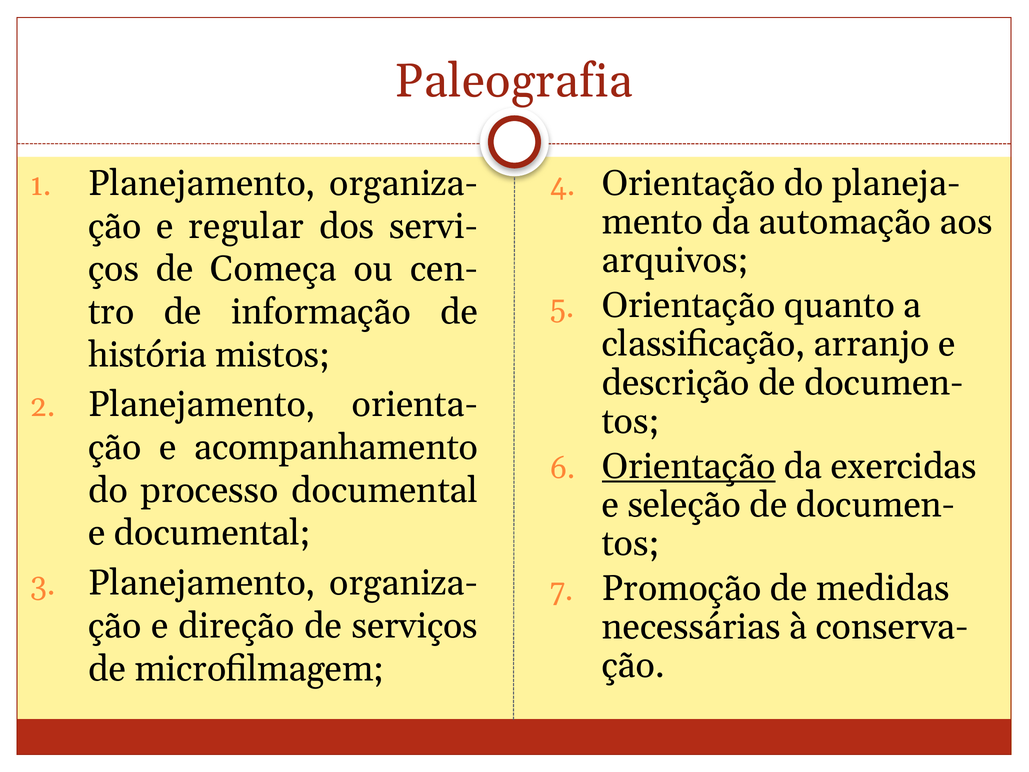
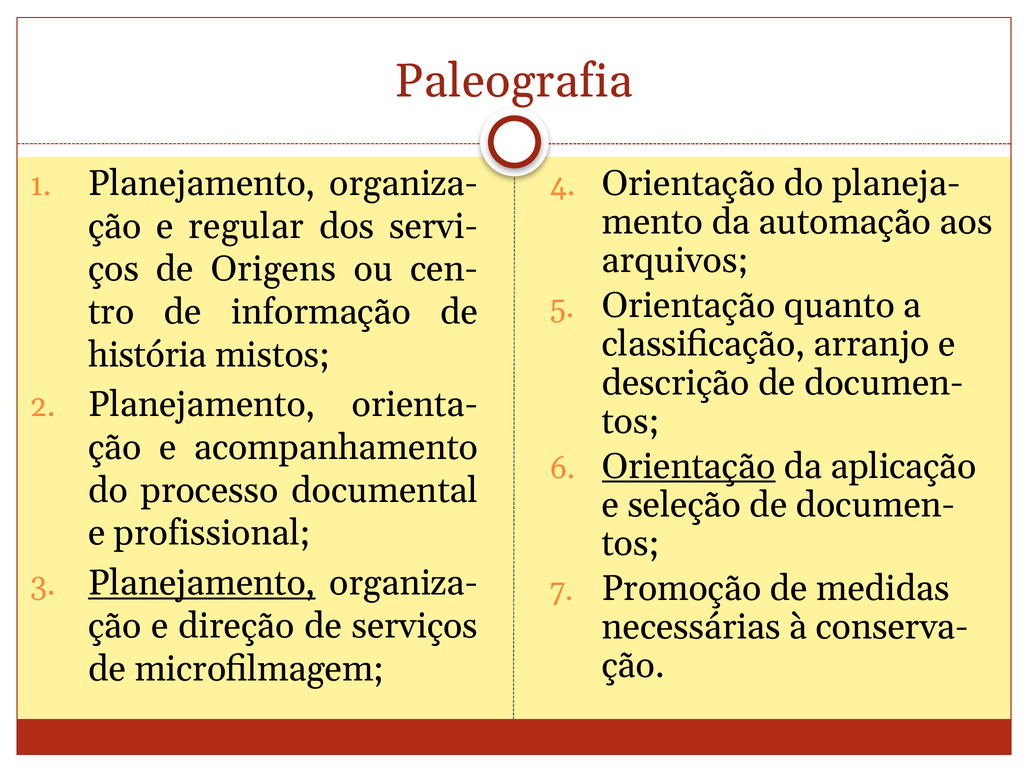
Começa: Começa -> Origens
exercidas: exercidas -> aplicação
e documental: documental -> profissional
Planejamento at (202, 583) underline: none -> present
